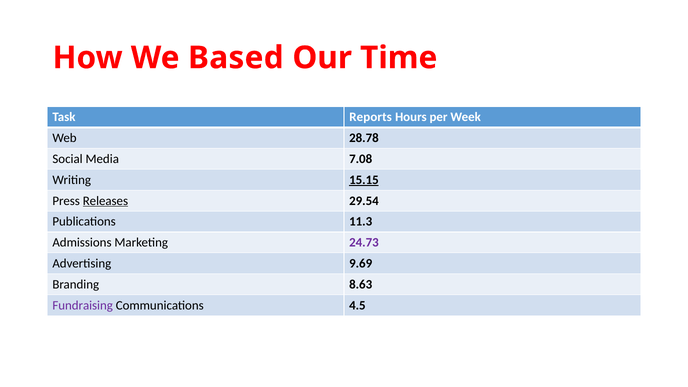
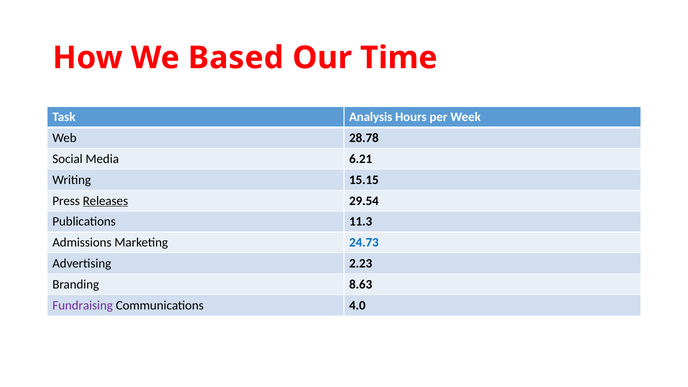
Reports: Reports -> Analysis
7.08: 7.08 -> 6.21
15.15 underline: present -> none
24.73 colour: purple -> blue
9.69: 9.69 -> 2.23
4.5: 4.5 -> 4.0
